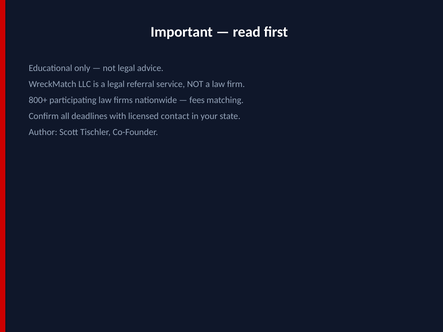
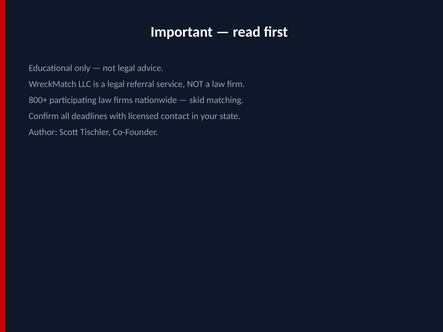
fees: fees -> skid
